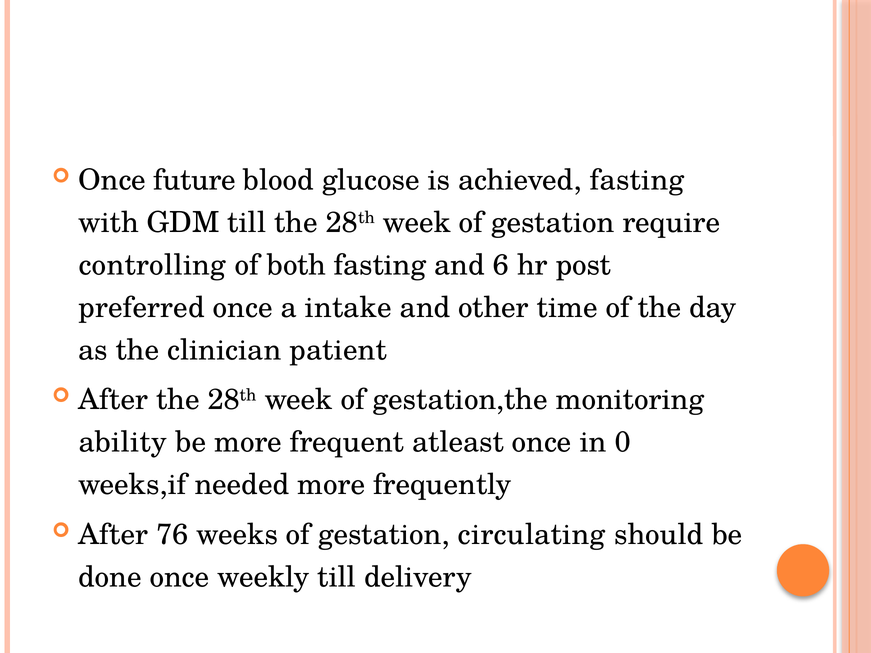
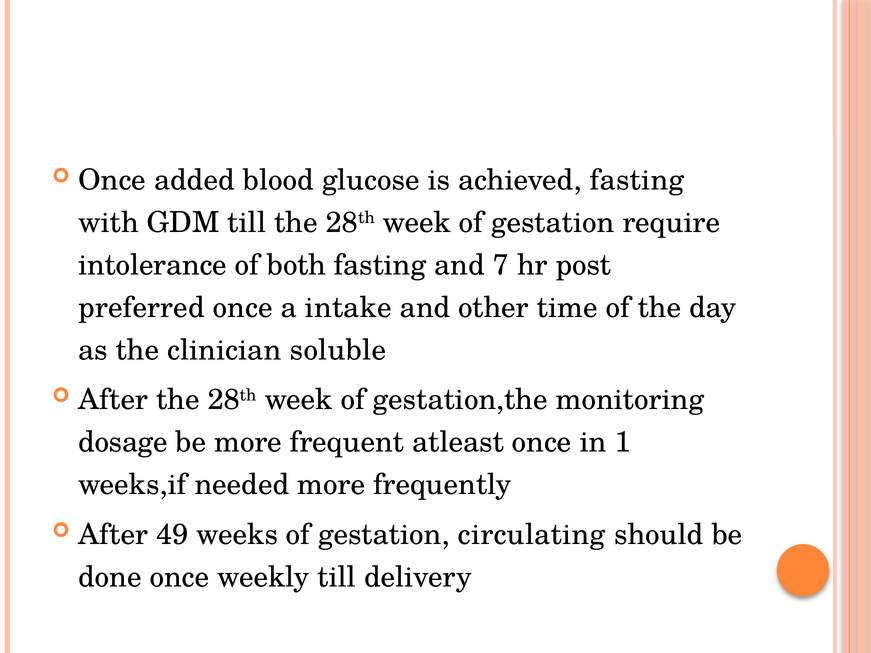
future: future -> added
controlling: controlling -> intolerance
6: 6 -> 7
patient: patient -> soluble
ability: ability -> dosage
0: 0 -> 1
76: 76 -> 49
